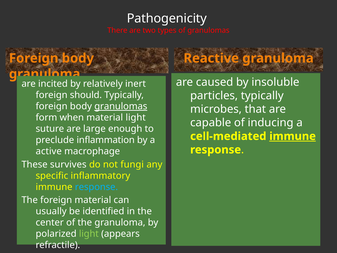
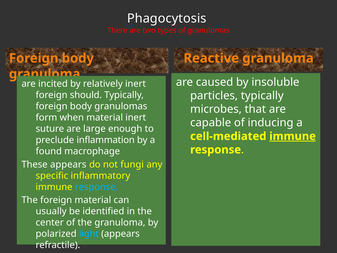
Pathogenicity: Pathogenicity -> Phagocytosis
granulomas at (121, 106) underline: present -> none
material light: light -> inert
active: active -> found
These survives: survives -> appears
light at (89, 234) colour: light green -> light blue
